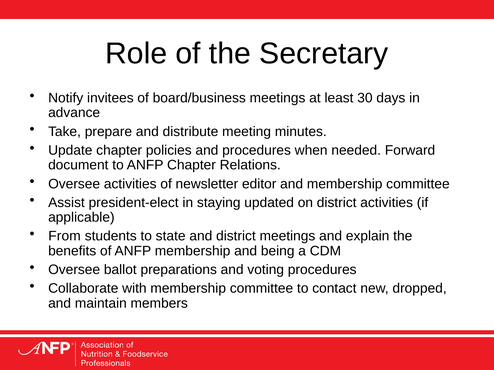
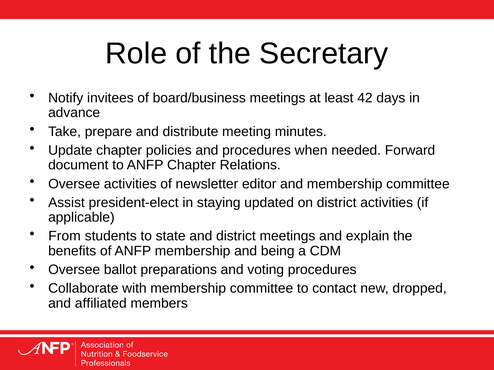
30: 30 -> 42
maintain: maintain -> affiliated
